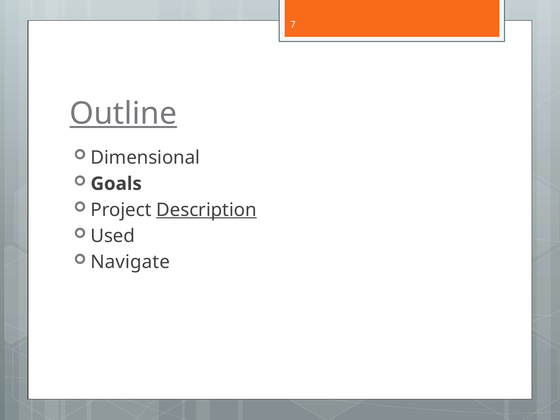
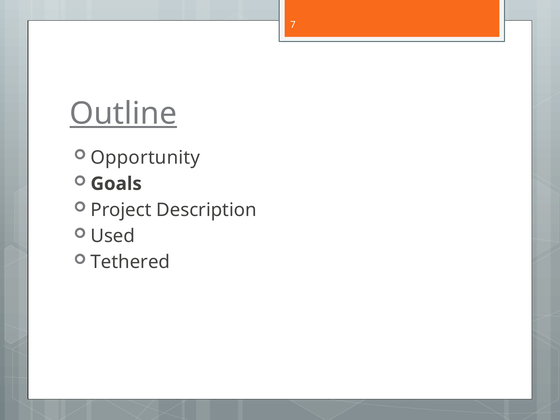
Dimensional: Dimensional -> Opportunity
Description underline: present -> none
Navigate: Navigate -> Tethered
